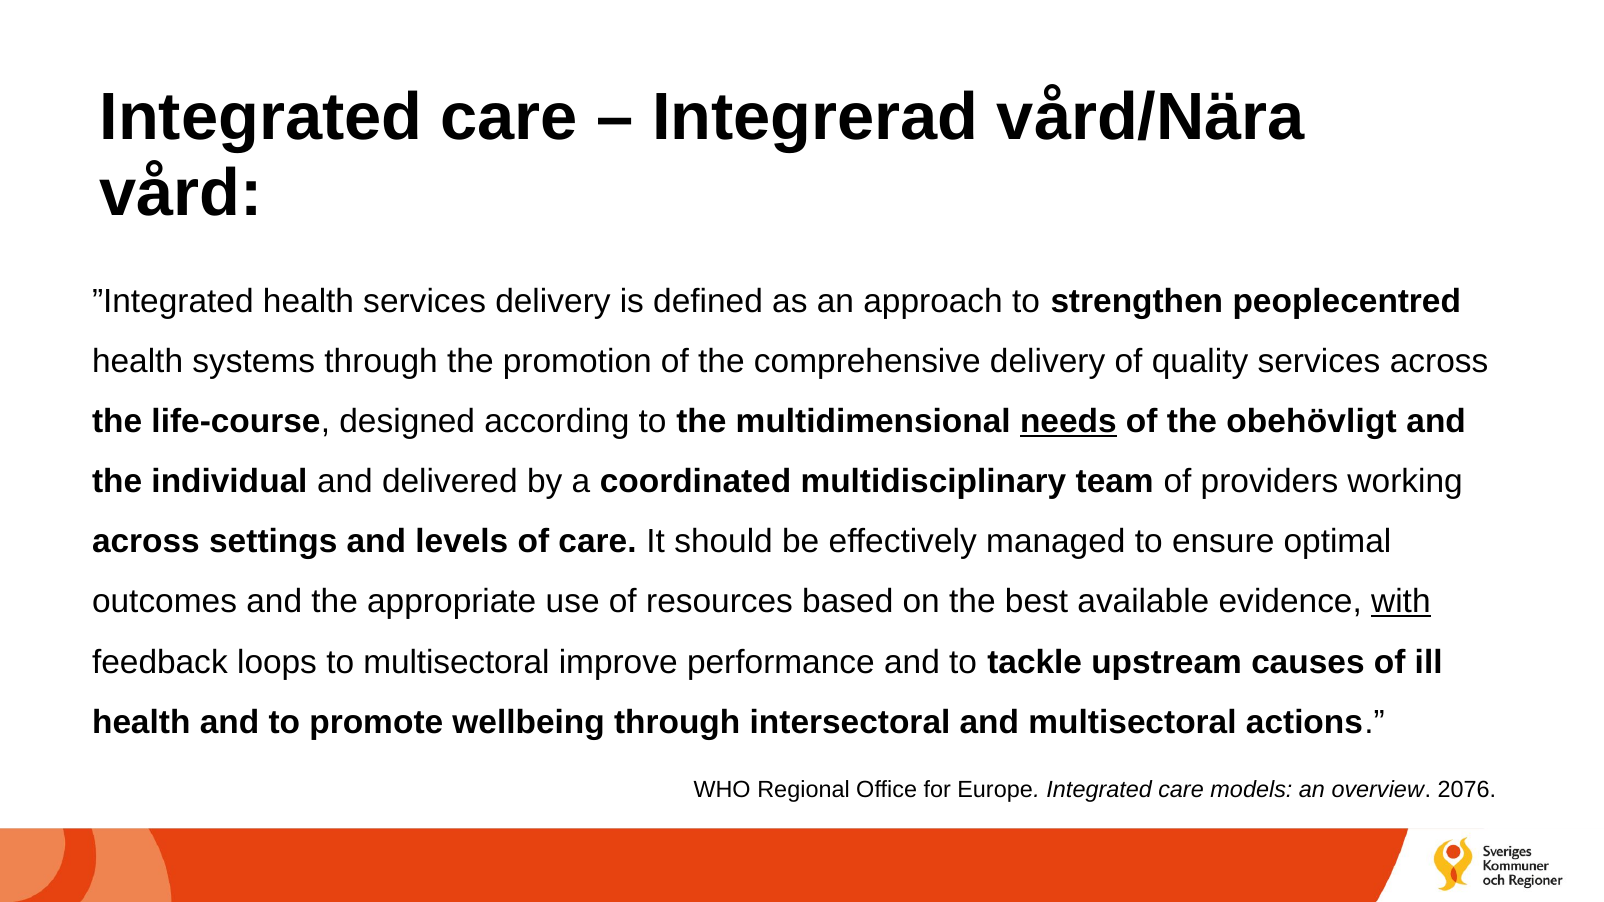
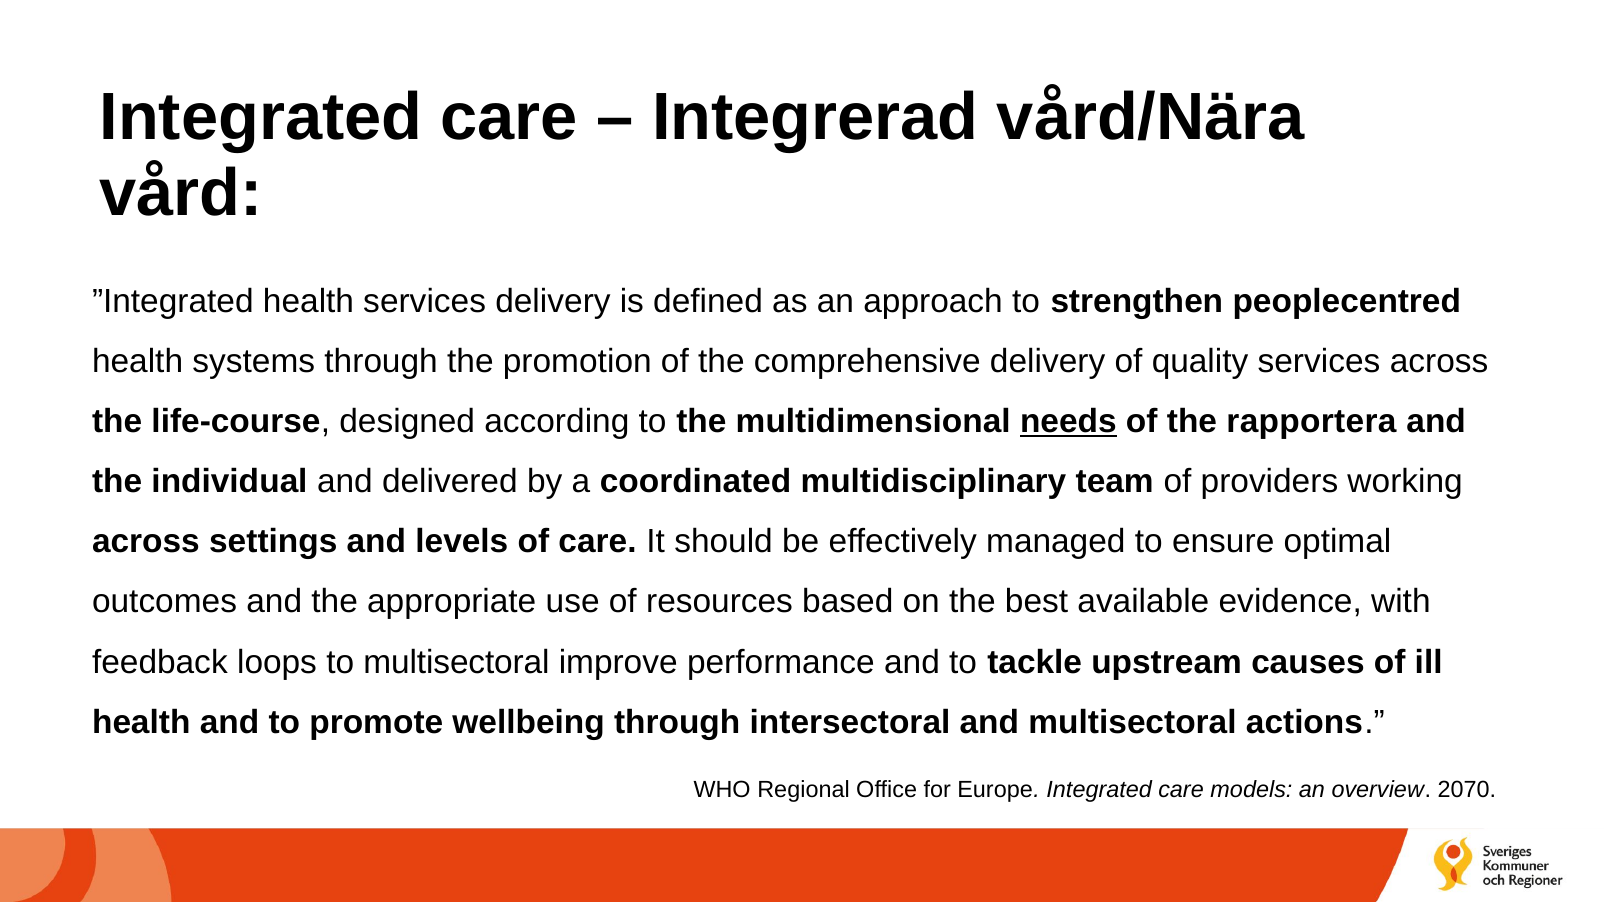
obehövligt: obehövligt -> rapportera
with underline: present -> none
2076: 2076 -> 2070
